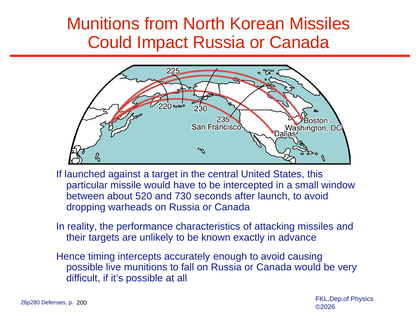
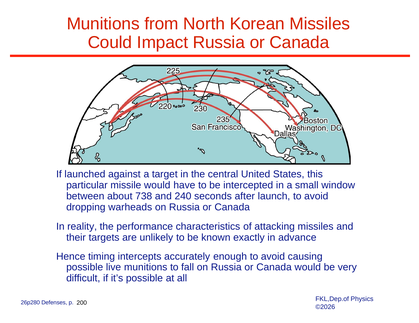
520: 520 -> 738
730: 730 -> 240
